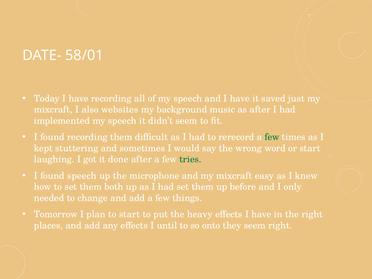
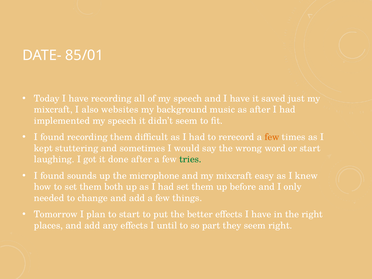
58/01: 58/01 -> 85/01
few at (272, 137) colour: green -> orange
found speech: speech -> sounds
heavy: heavy -> better
onto: onto -> part
